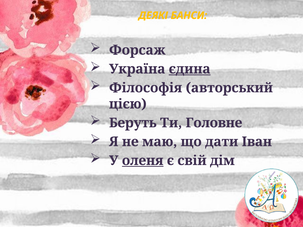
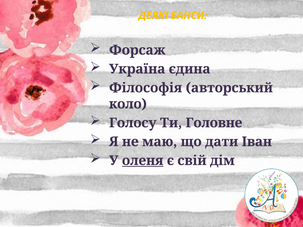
єдина underline: present -> none
цією: цією -> коло
Беруть: Беруть -> Голосу
